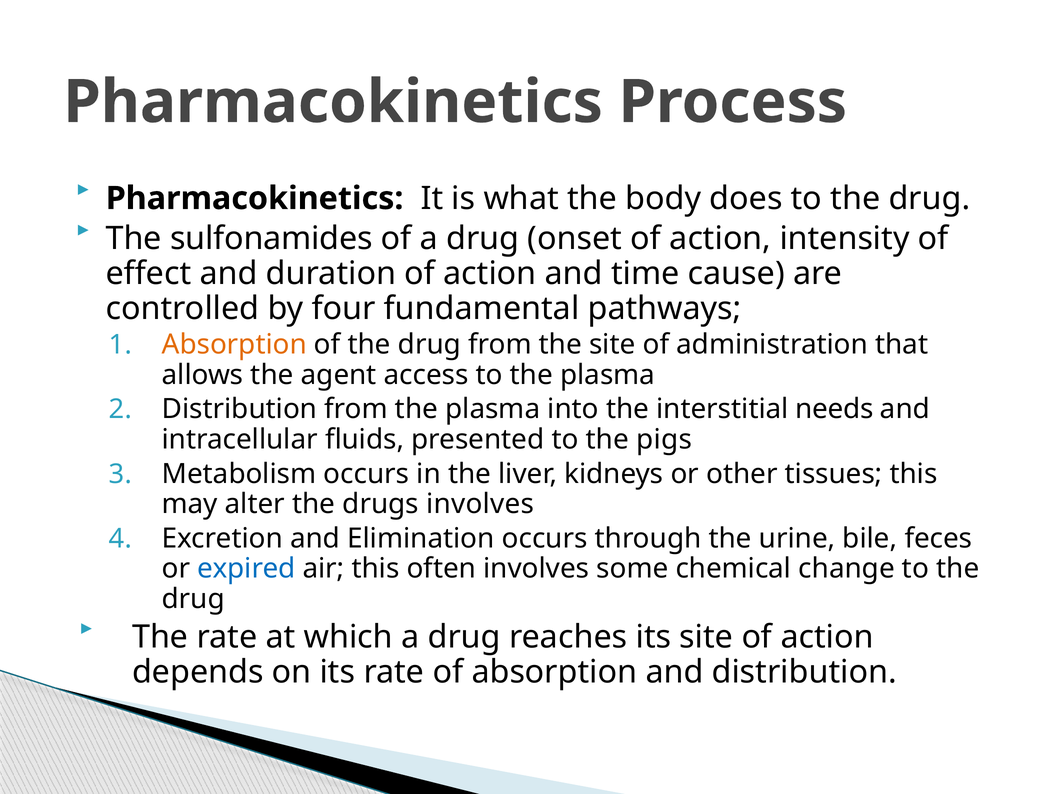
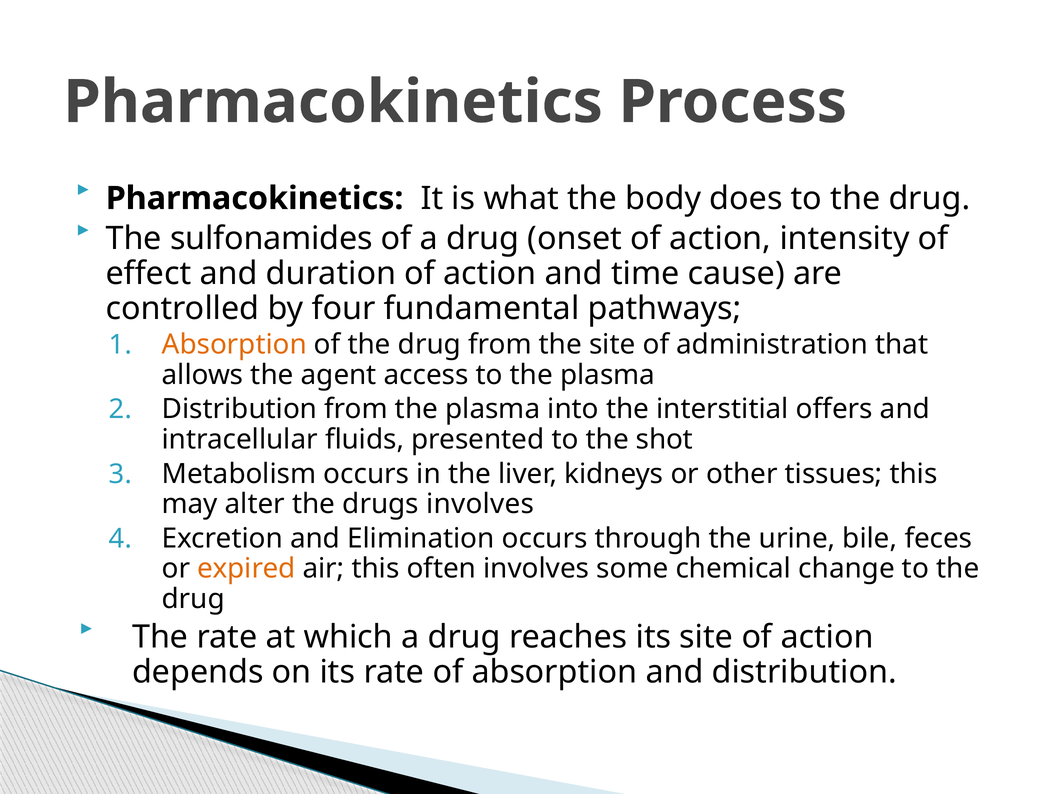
needs: needs -> offers
pigs: pigs -> shot
expired colour: blue -> orange
